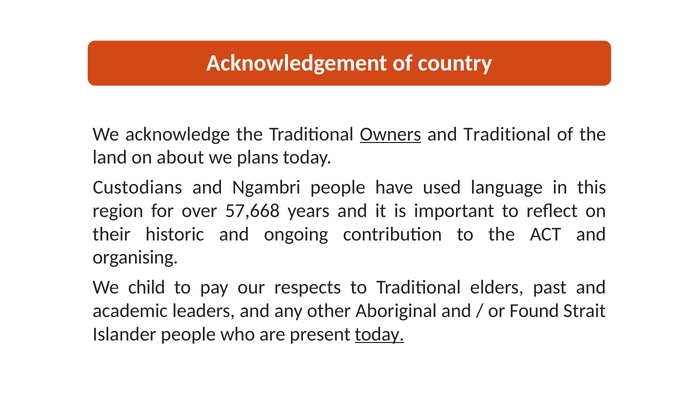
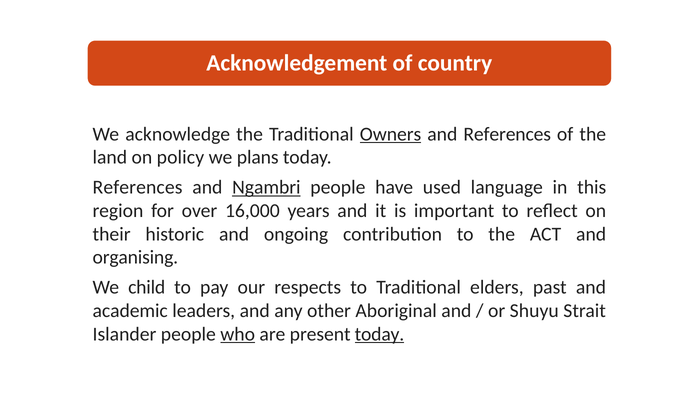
and Traditional: Traditional -> References
about: about -> policy
Custodians at (137, 187): Custodians -> References
Ngambri underline: none -> present
57,668: 57,668 -> 16,000
Found: Found -> Shuyu
who underline: none -> present
